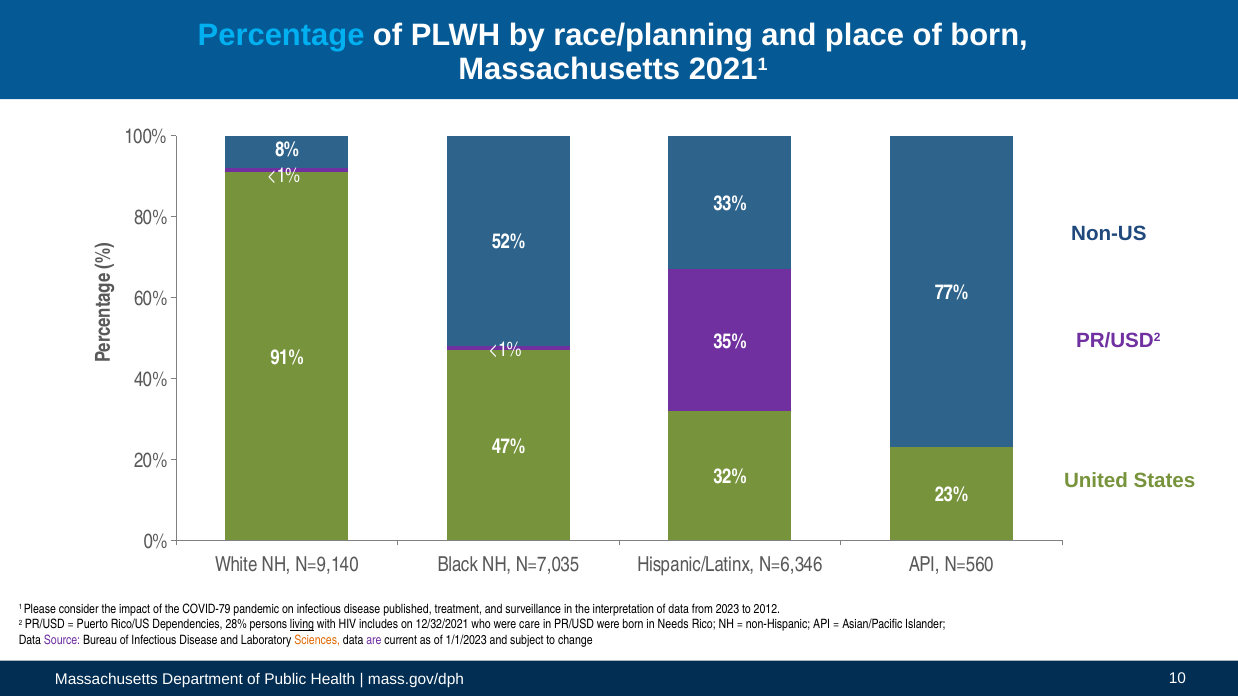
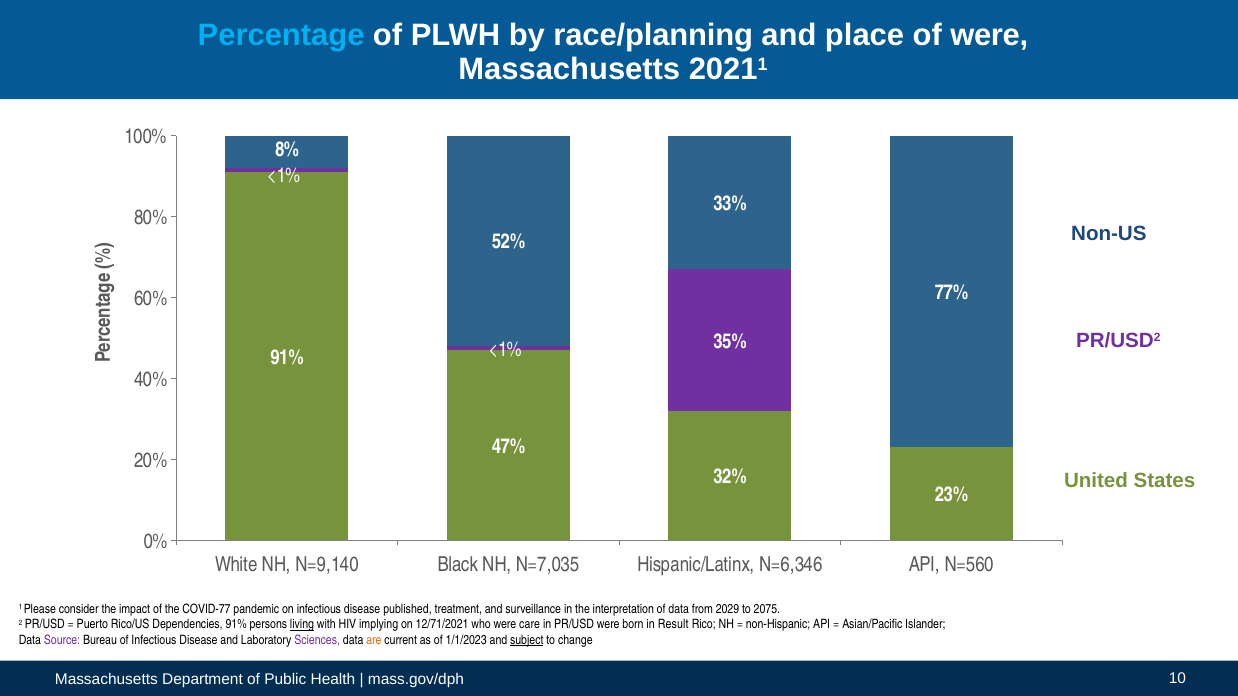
of born: born -> were
COVID-79: COVID-79 -> COVID-77
2023: 2023 -> 2029
2012: 2012 -> 2075
Dependencies 28%: 28% -> 91%
includes: includes -> implying
12/32/2021: 12/32/2021 -> 12/71/2021
Needs: Needs -> Result
Sciences colour: orange -> purple
are colour: purple -> orange
subject underline: none -> present
